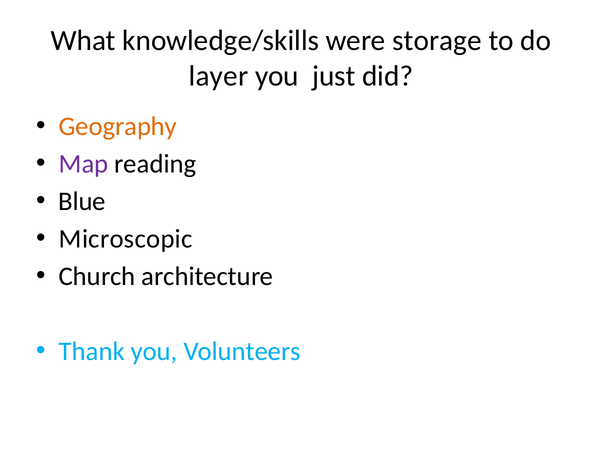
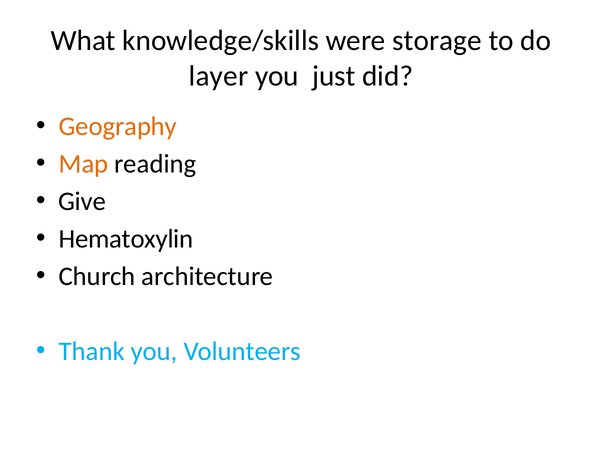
Map colour: purple -> orange
Blue: Blue -> Give
Microscopic: Microscopic -> Hematoxylin
